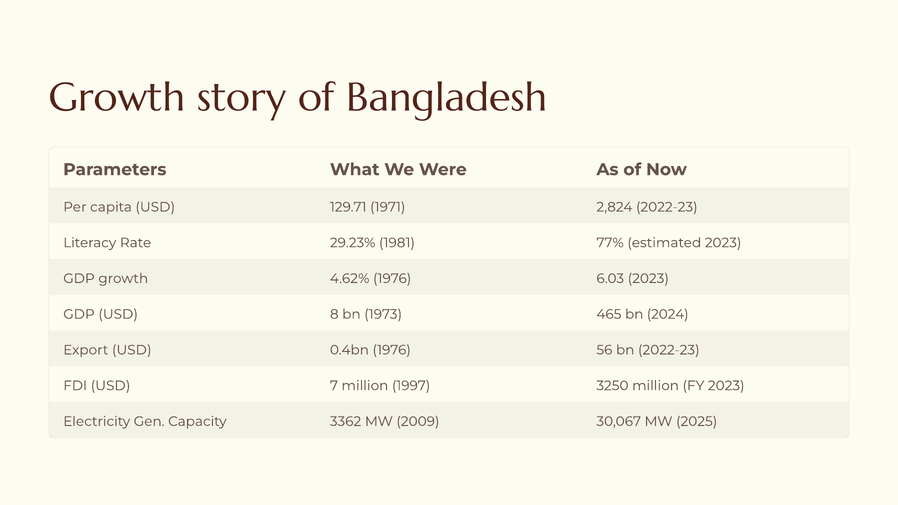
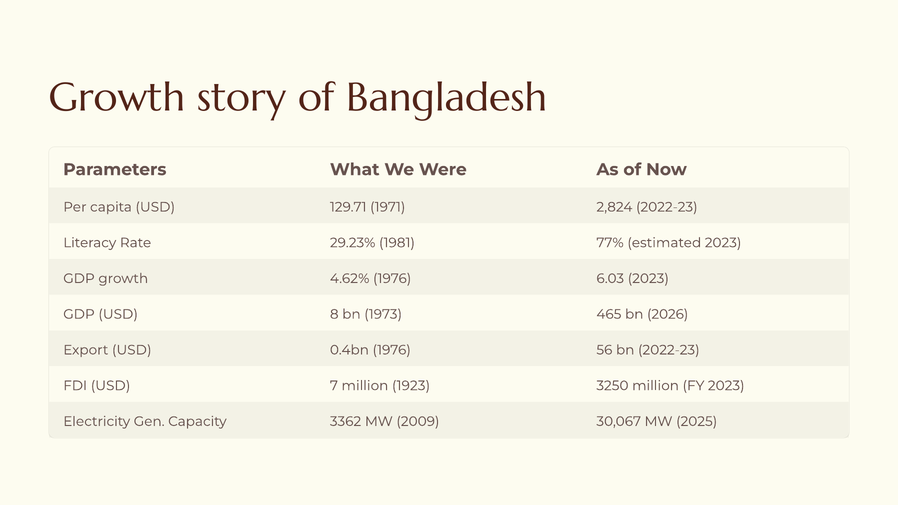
2024: 2024 -> 2026
1997: 1997 -> 1923
